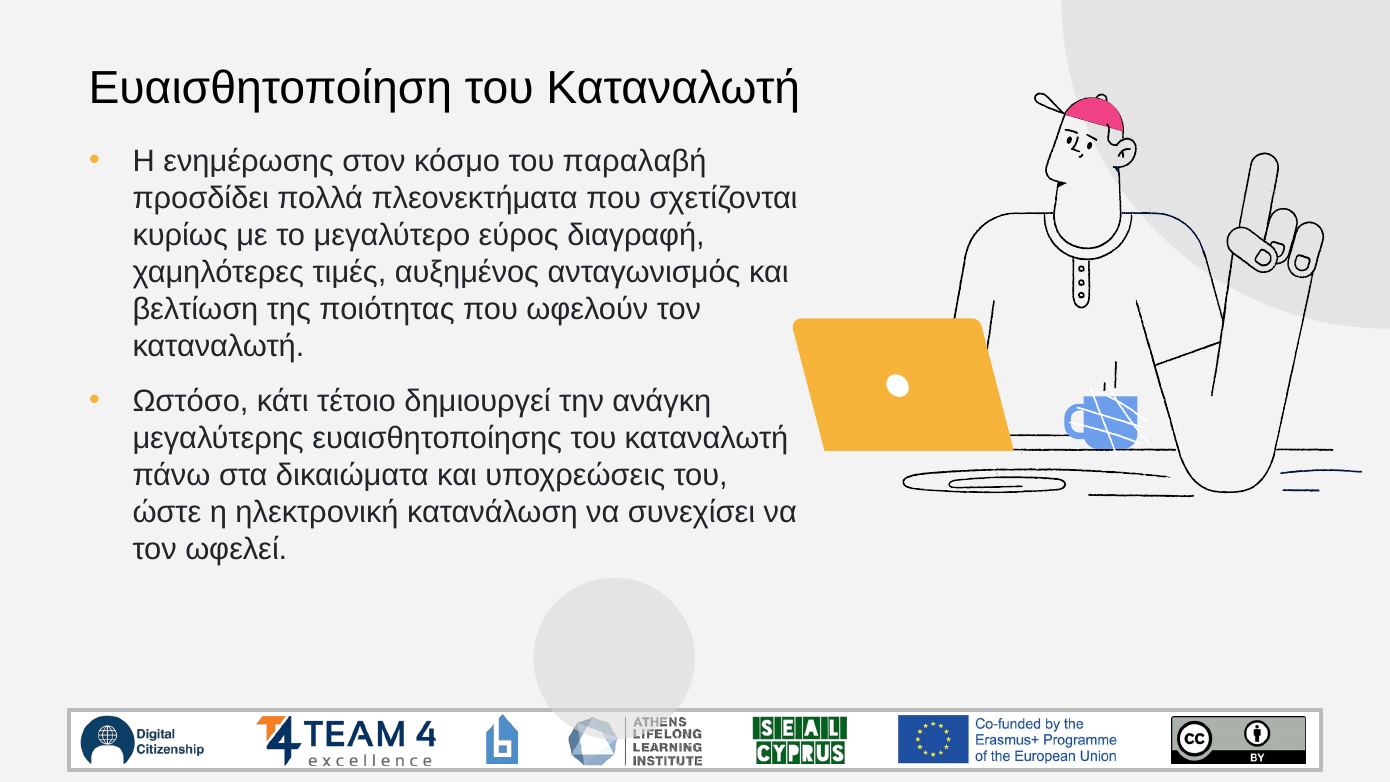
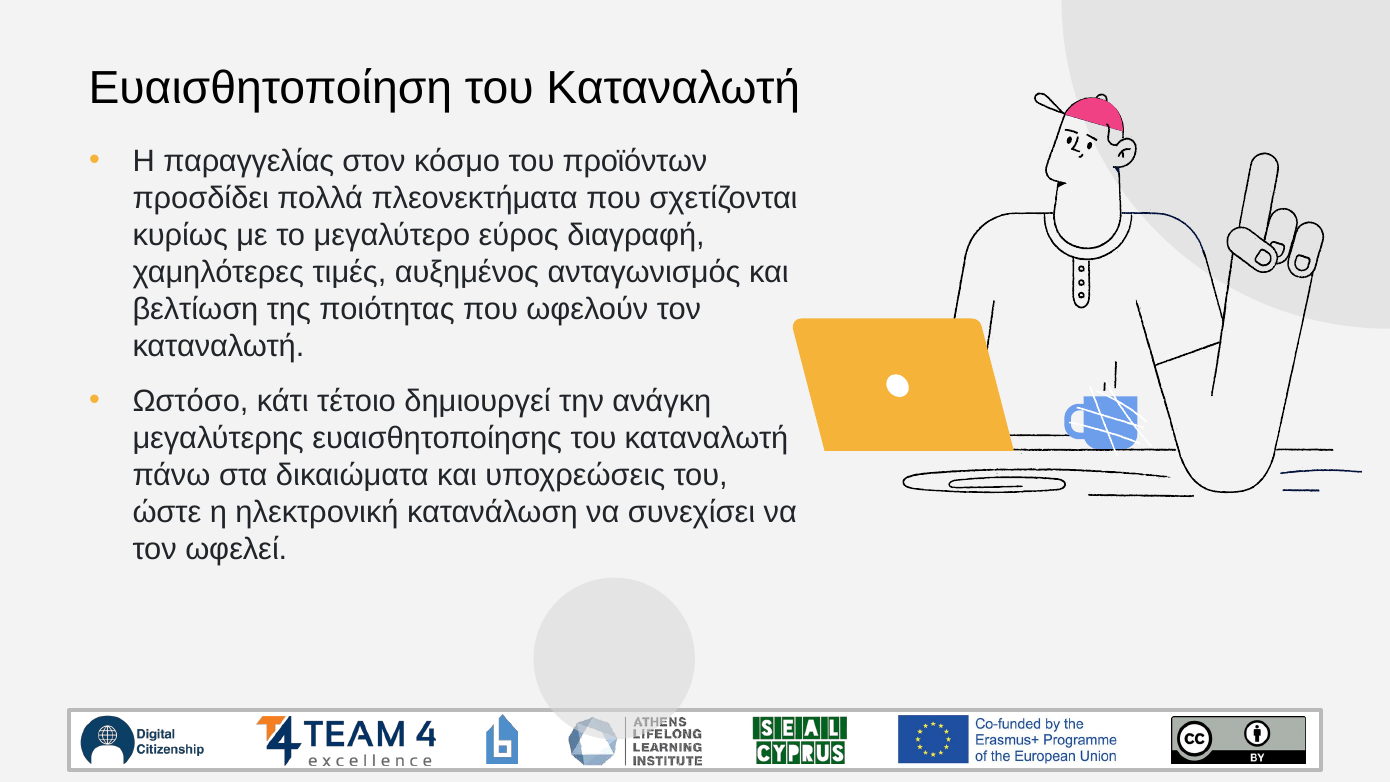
ενημέρωσης: ενημέρωσης -> παραγγελίας
παραλαβή: παραλαβή -> προϊόντων
